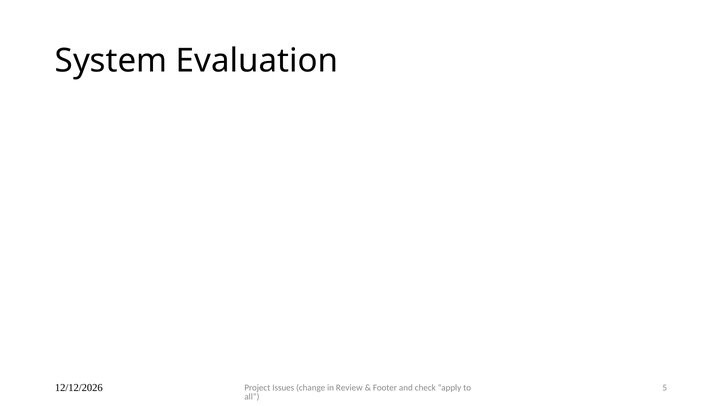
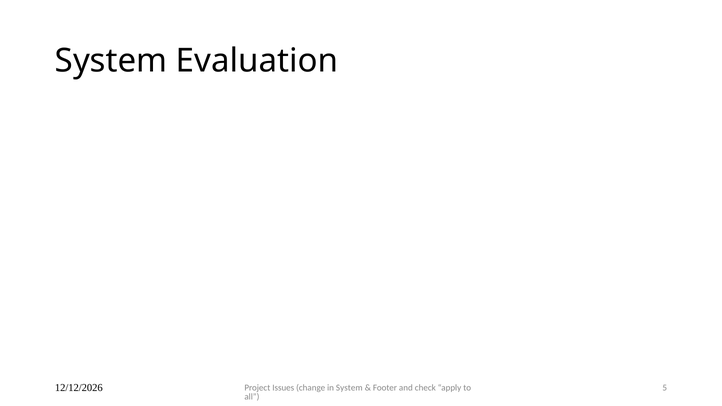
in Review: Review -> System
